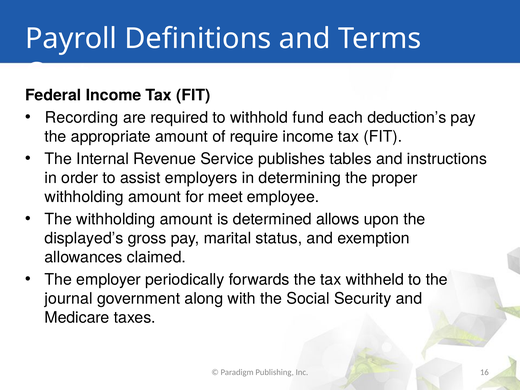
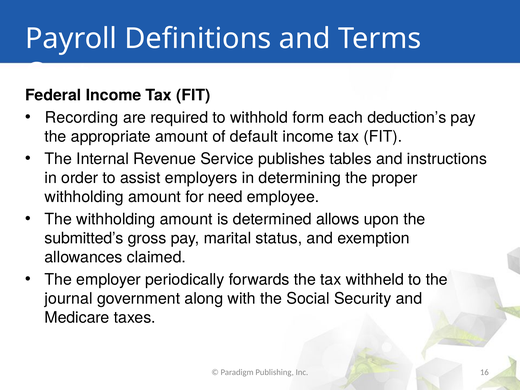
fund: fund -> form
require: require -> default
meet: meet -> need
displayed’s: displayed’s -> submitted’s
